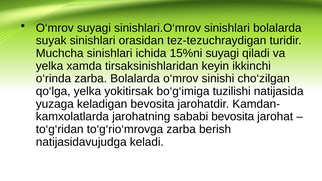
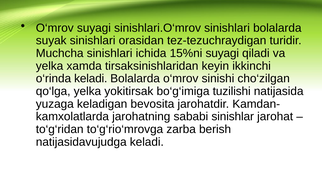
o‘rinda zarba: zarba -> keladi
sababi bevosita: bevosita -> sinishlar
